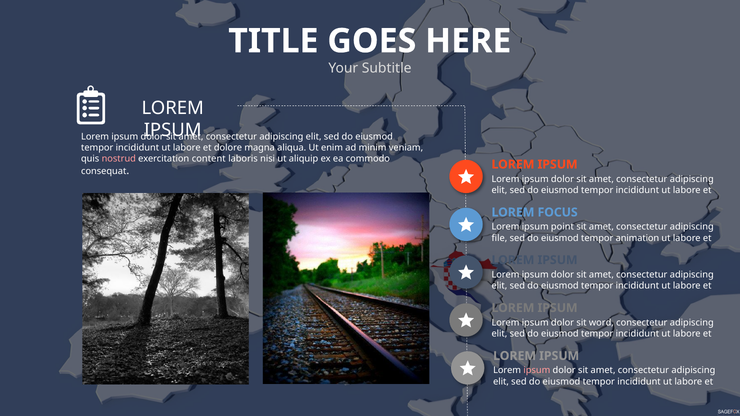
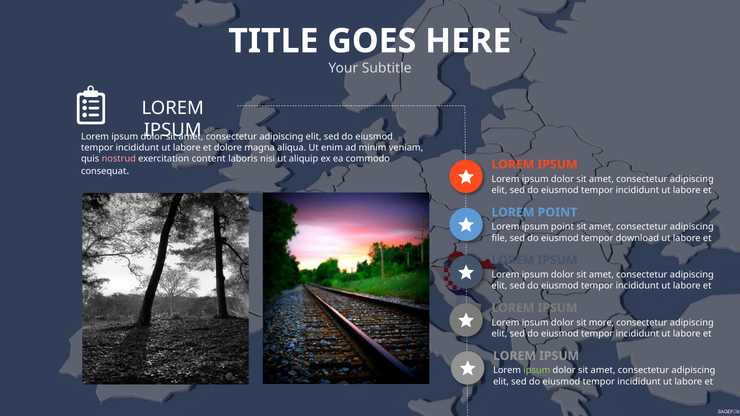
LOREM FOCUS: FOCUS -> POINT
animation: animation -> download
word: word -> more
ipsum at (537, 371) colour: pink -> light green
